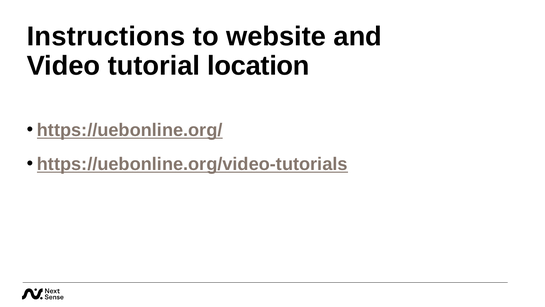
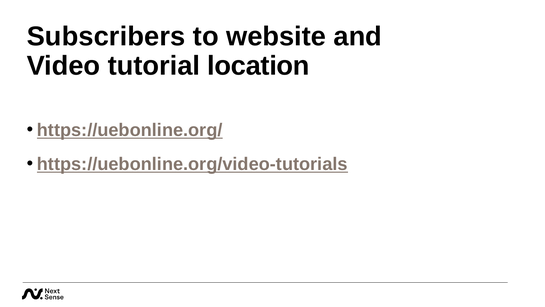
Instructions: Instructions -> Subscribers
